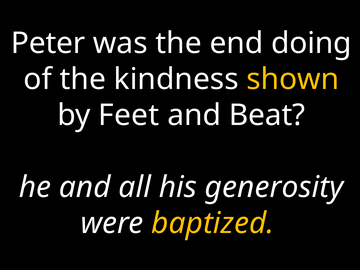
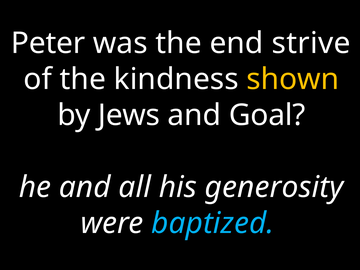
doing: doing -> strive
Feet: Feet -> Jews
Beat: Beat -> Goal
baptized colour: yellow -> light blue
